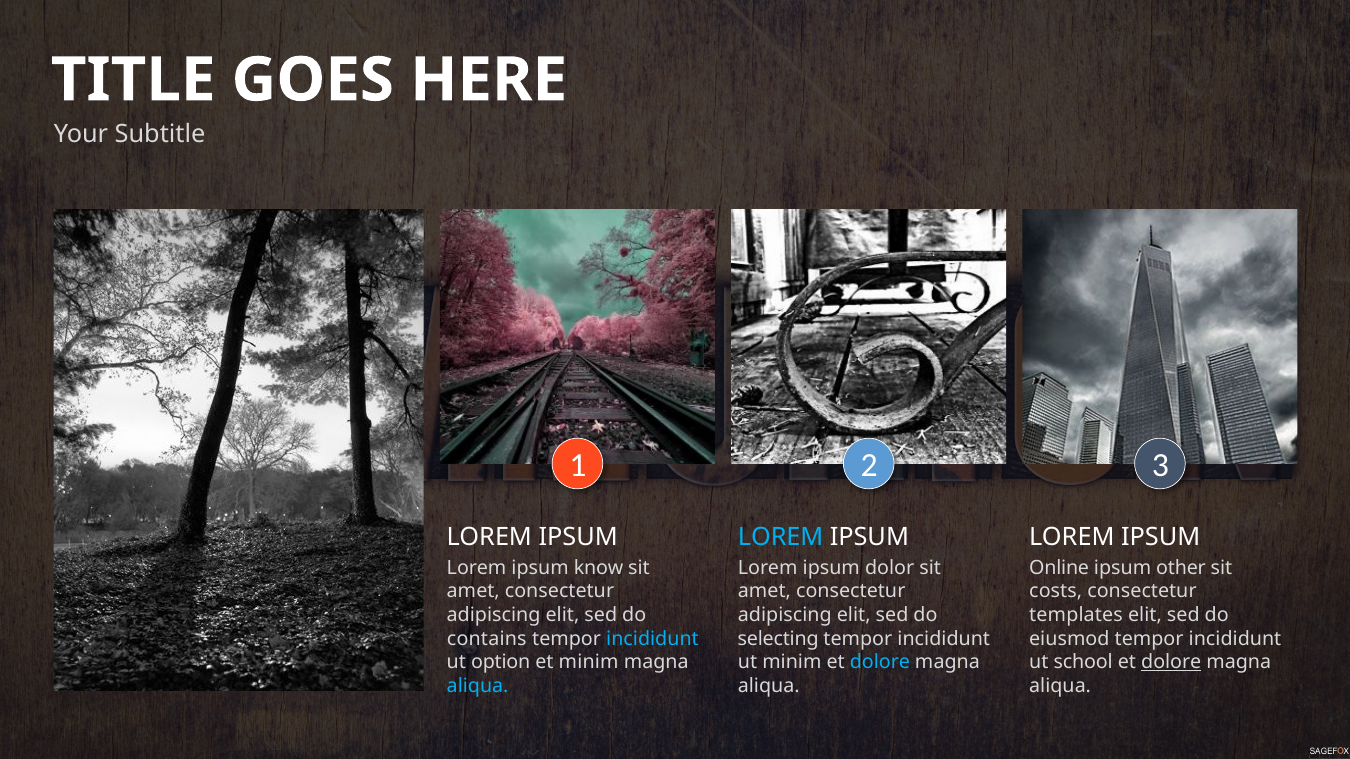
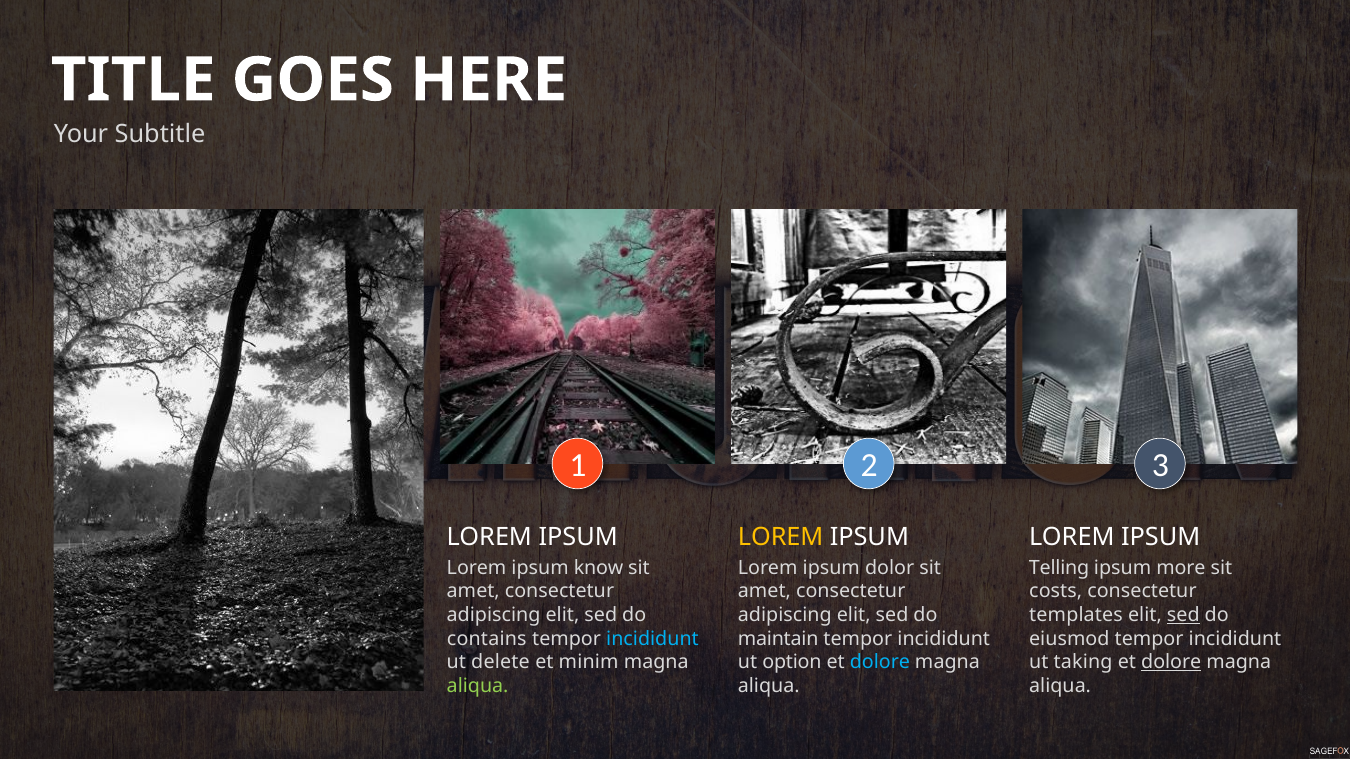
LOREM at (781, 537) colour: light blue -> yellow
Online: Online -> Telling
other: other -> more
sed at (1183, 615) underline: none -> present
selecting: selecting -> maintain
option: option -> delete
ut minim: minim -> option
school: school -> taking
aliqua at (478, 686) colour: light blue -> light green
